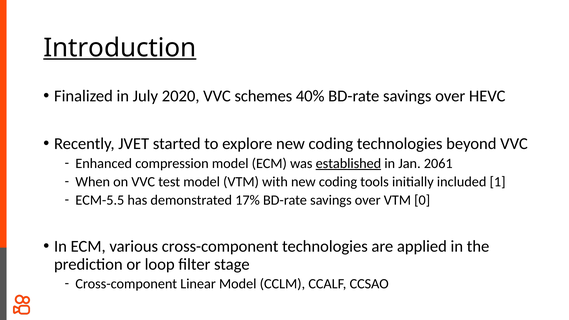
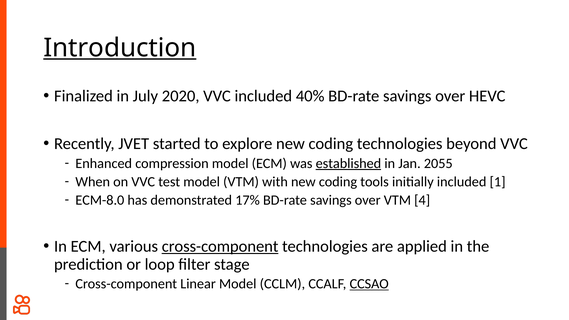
VVC schemes: schemes -> included
2061: 2061 -> 2055
ECM-5.5: ECM-5.5 -> ECM-8.0
0: 0 -> 4
cross-component at (220, 246) underline: none -> present
CCSAO underline: none -> present
